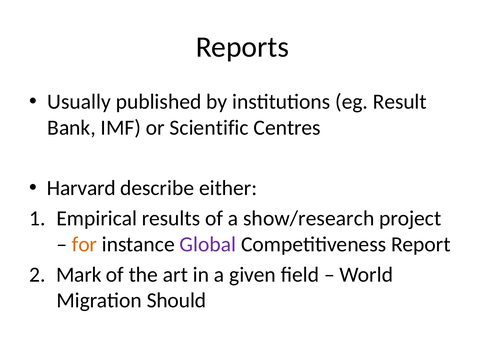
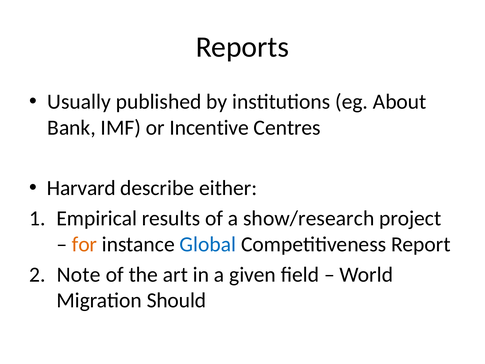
Result: Result -> About
Scientific: Scientific -> Incentive
Global colour: purple -> blue
Mark: Mark -> Note
